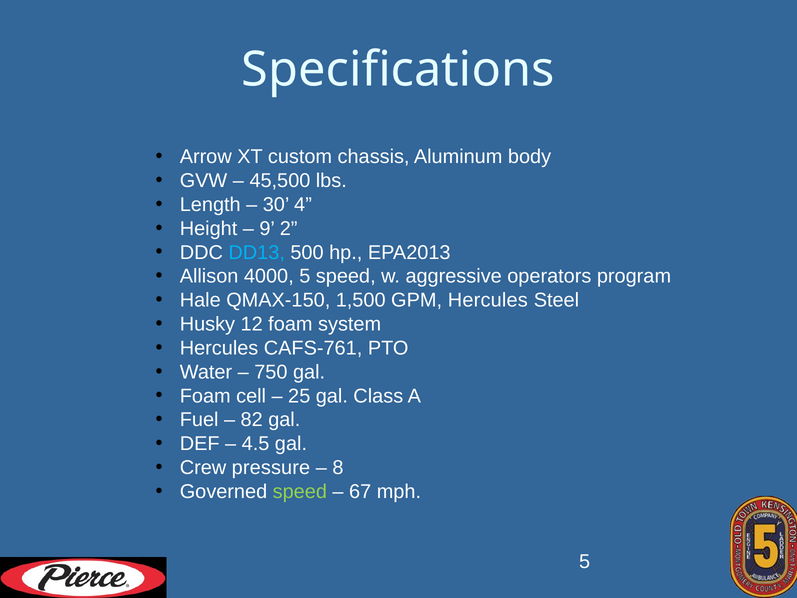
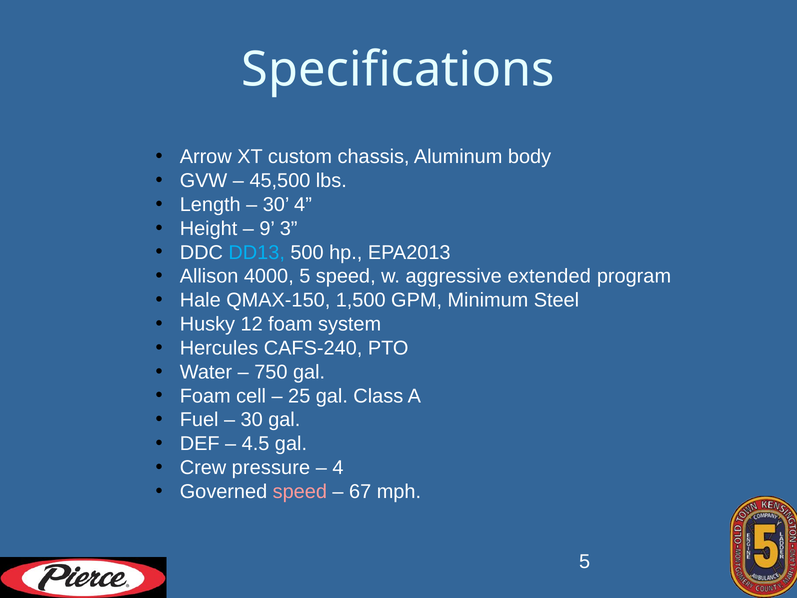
2: 2 -> 3
operators: operators -> extended
GPM Hercules: Hercules -> Minimum
CAFS-761: CAFS-761 -> CAFS-240
82 at (252, 420): 82 -> 30
8 at (338, 468): 8 -> 4
speed at (300, 491) colour: light green -> pink
